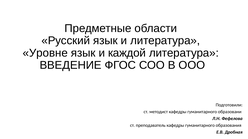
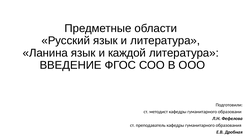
Уровне: Уровне -> Ланина
